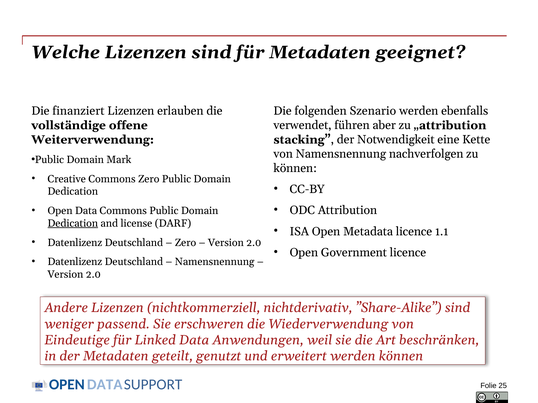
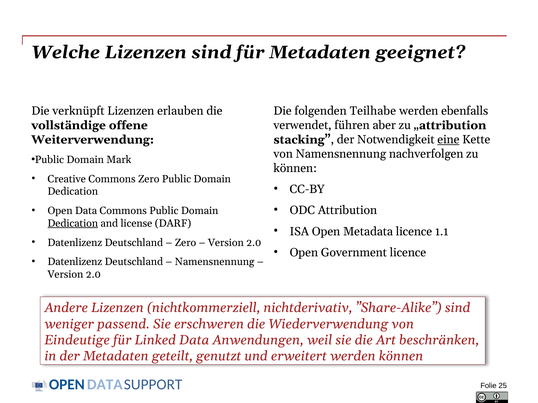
finanziert: finanziert -> verknüpft
Szenario: Szenario -> Teilhabe
eine underline: none -> present
